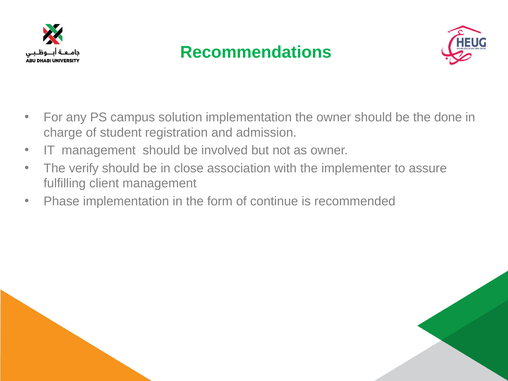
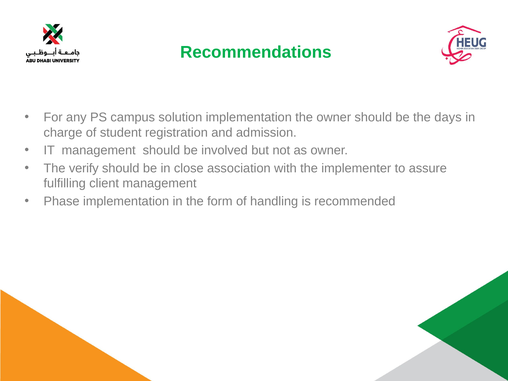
done: done -> days
continue: continue -> handling
